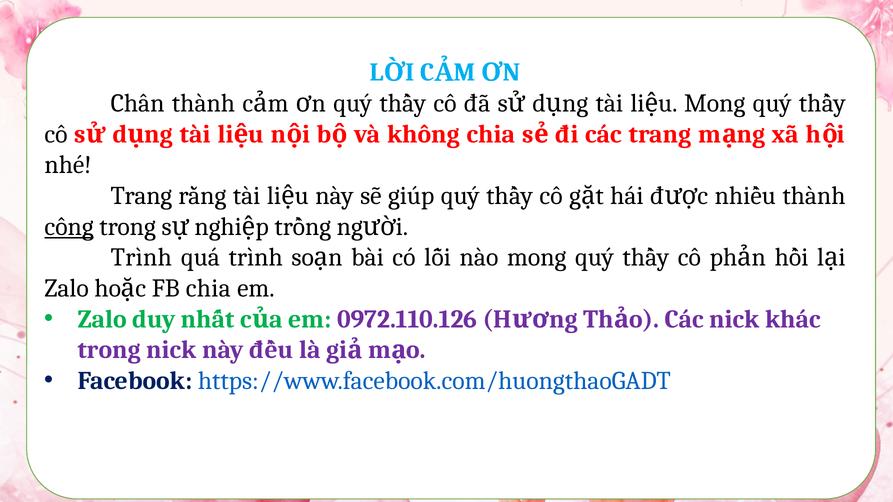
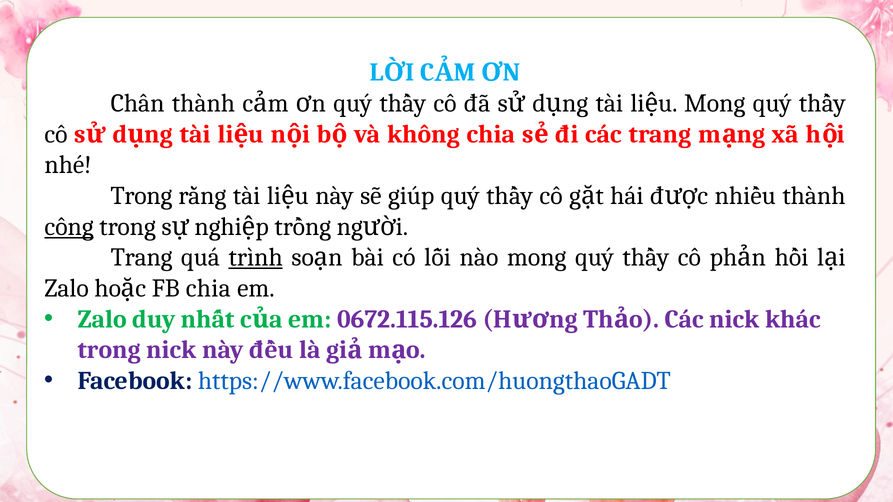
Trang at (141, 196): Trang -> Trong
Trình at (141, 258): Trình -> Trang
trình at (256, 258) underline: none -> present
0972.110.126: 0972.110.126 -> 0672.115.126
